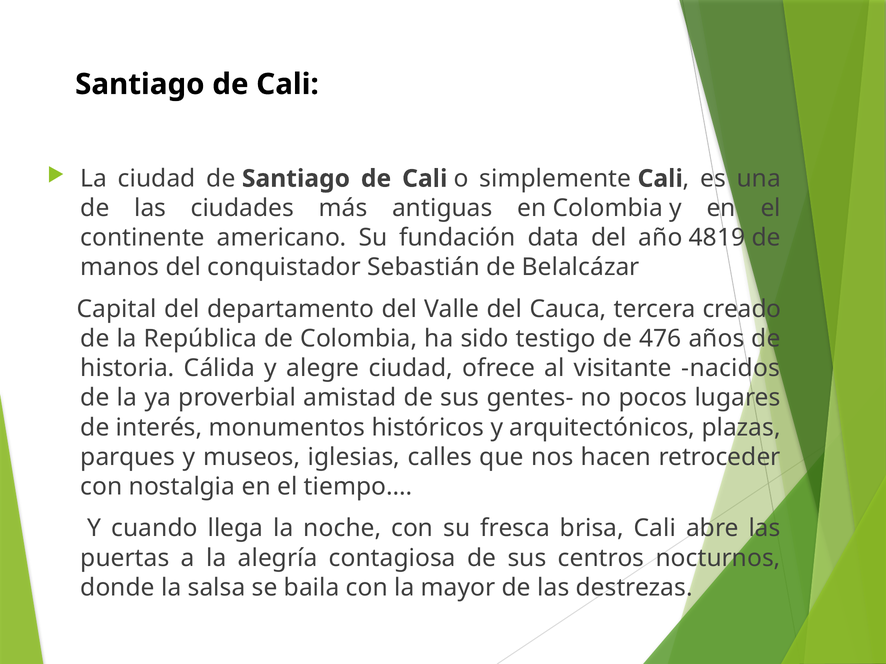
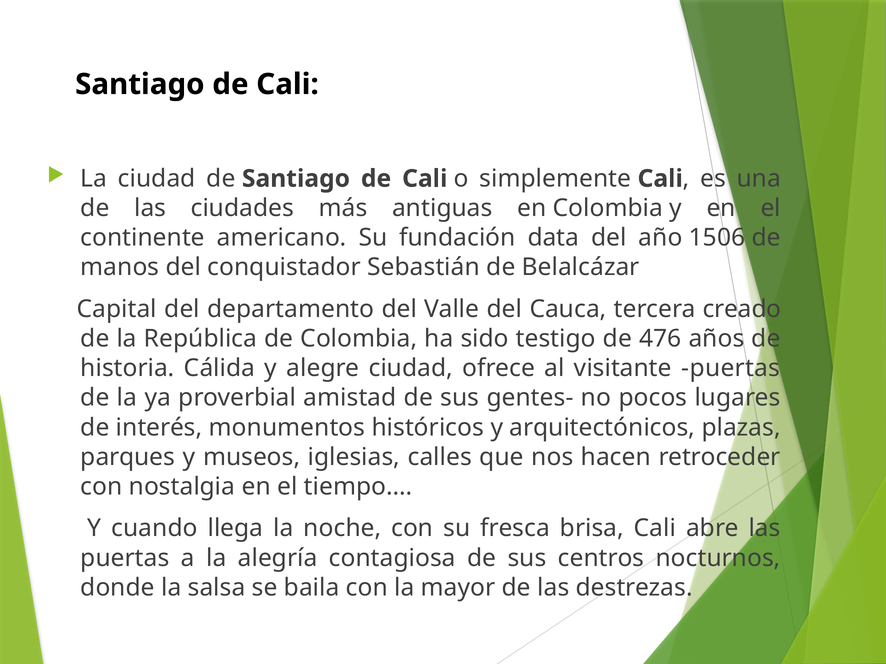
4819: 4819 -> 1506
visitante nacidos: nacidos -> puertas
